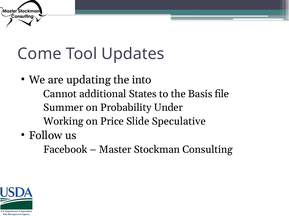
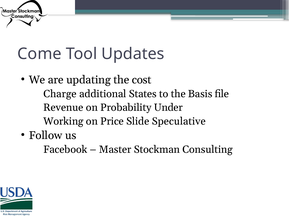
into: into -> cost
Cannot: Cannot -> Charge
Summer: Summer -> Revenue
